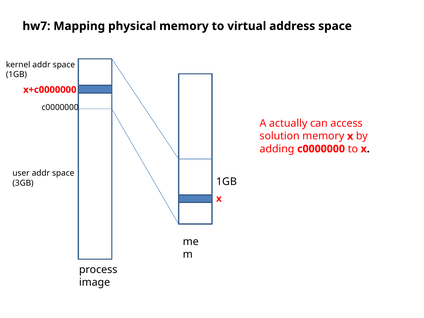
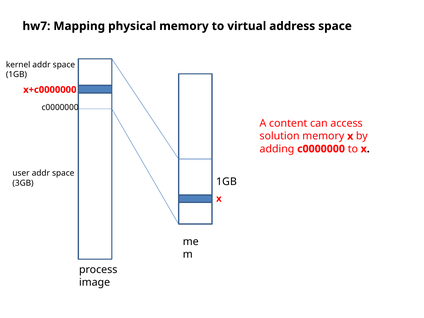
actually: actually -> content
